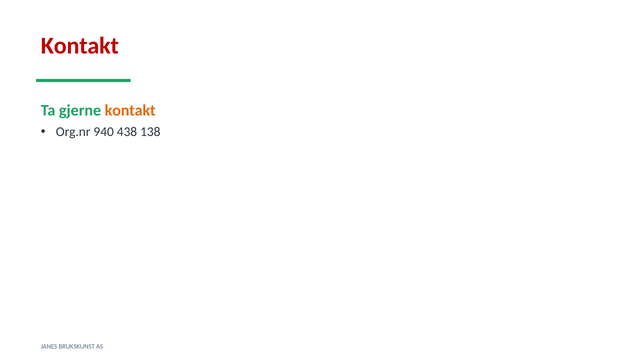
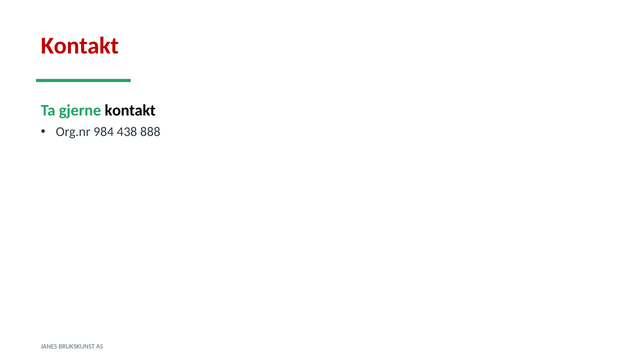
kontakt at (130, 110) colour: orange -> black
940: 940 -> 984
138: 138 -> 888
